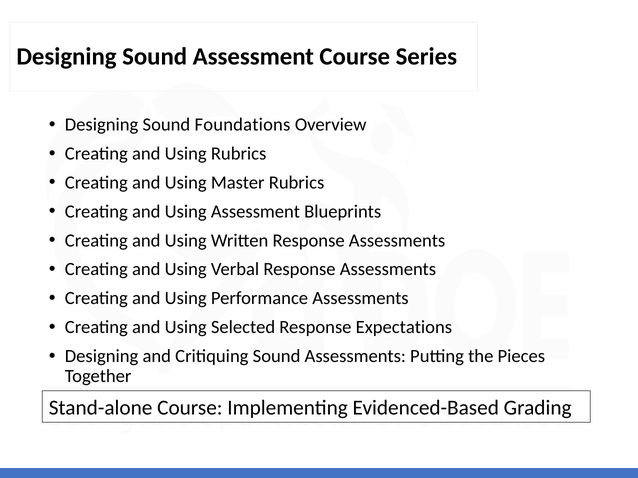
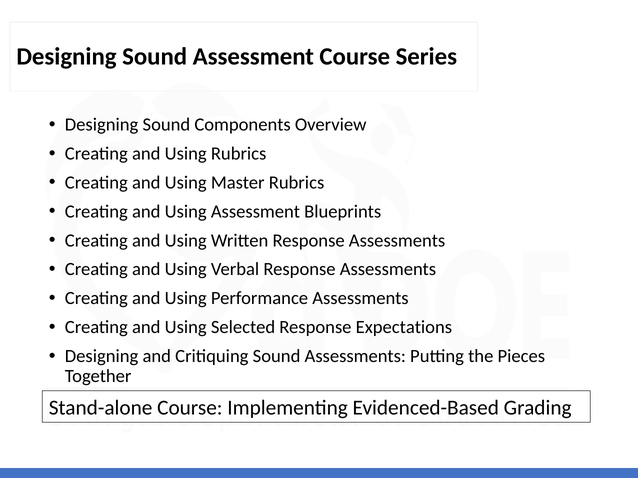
Foundations: Foundations -> Components
